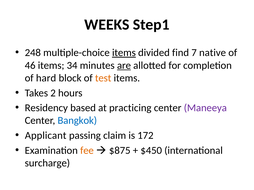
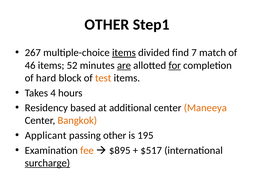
WEEKS at (107, 25): WEEKS -> OTHER
248: 248 -> 267
native: native -> match
34: 34 -> 52
for underline: none -> present
2: 2 -> 4
practicing: practicing -> additional
Maneeya colour: purple -> orange
Bangkok colour: blue -> orange
passing claim: claim -> other
172: 172 -> 195
$875: $875 -> $895
$450: $450 -> $517
surcharge underline: none -> present
